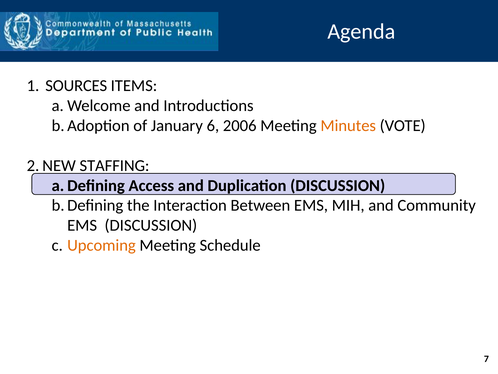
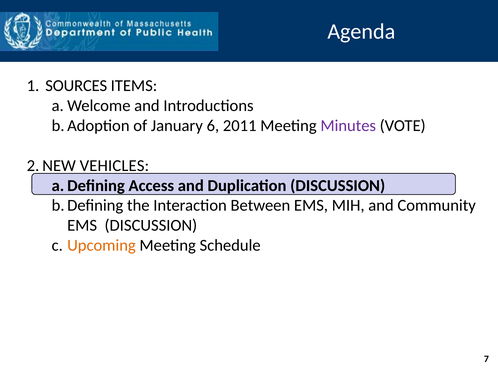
2006: 2006 -> 2011
Minutes colour: orange -> purple
STAFFING: STAFFING -> VEHICLES
